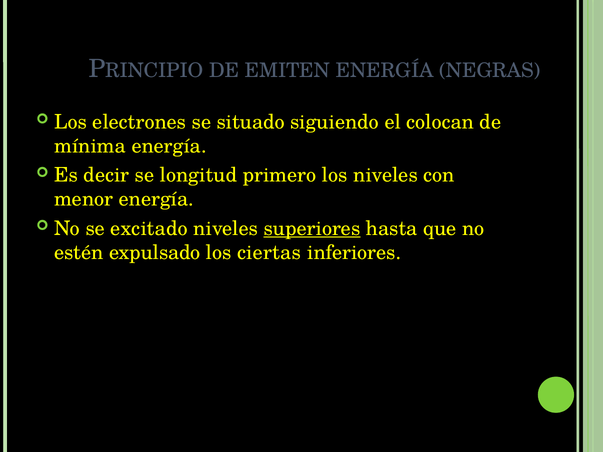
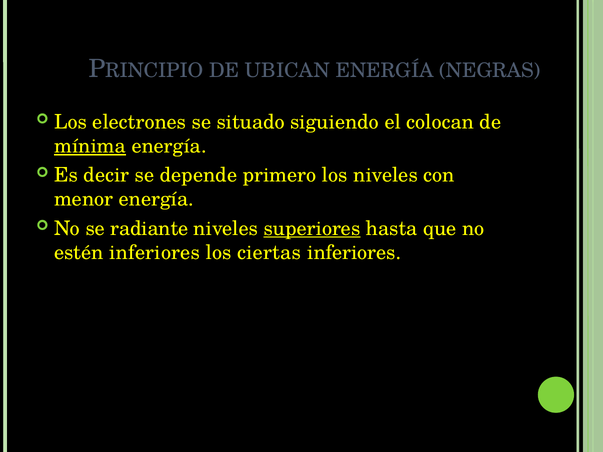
EMITEN: EMITEN -> UBICAN
mínima underline: none -> present
longitud: longitud -> depende
excitado: excitado -> radiante
estén expulsado: expulsado -> inferiores
